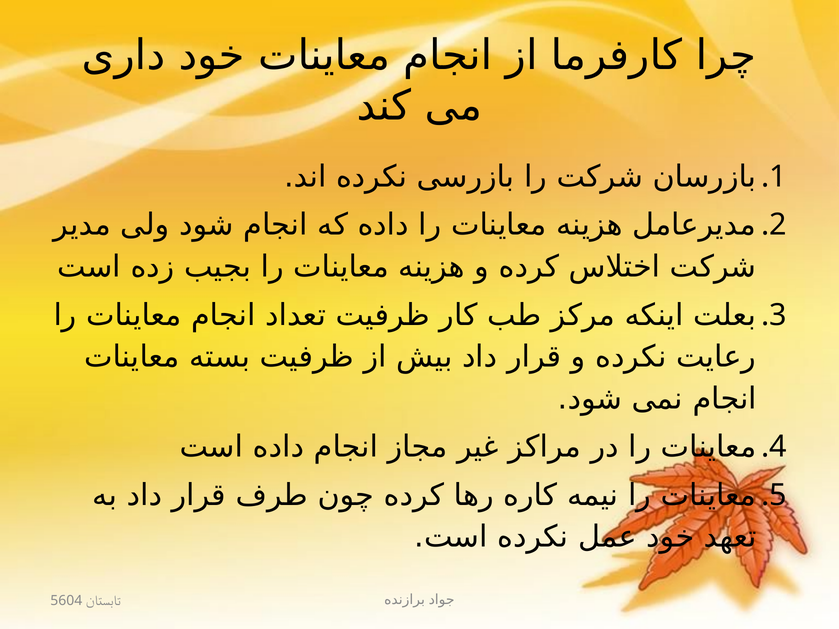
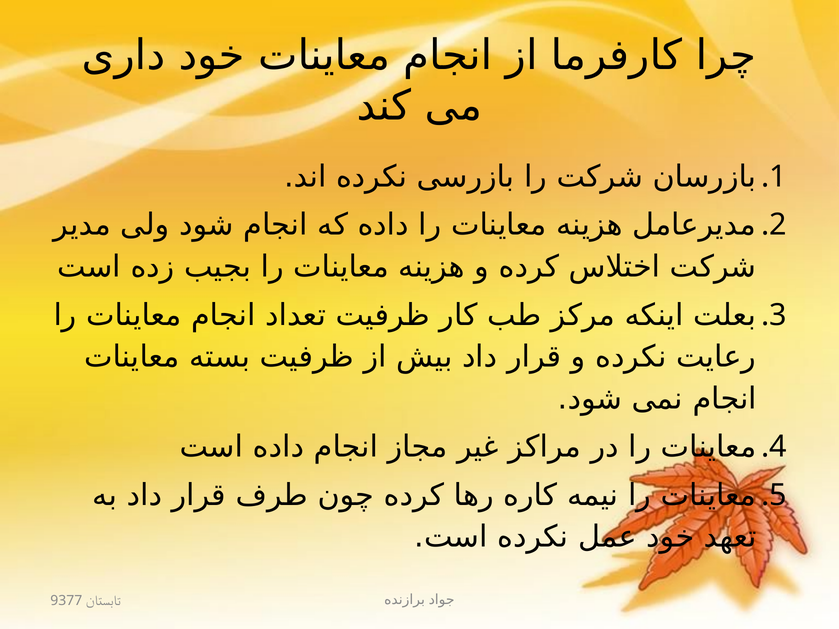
5604: 5604 -> 9377
